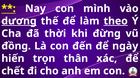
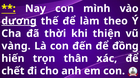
theo underline: present -> none
đừng: đừng -> thiện
đồng: đồng -> vàng
ngày: ngày -> đồng
